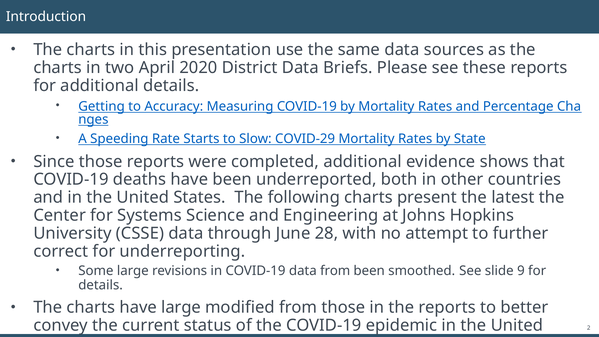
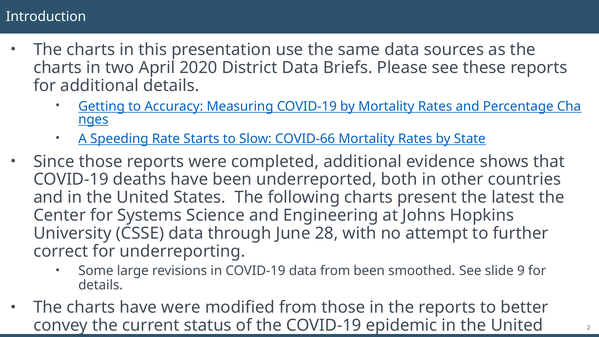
COVID-29: COVID-29 -> COVID-66
have large: large -> were
